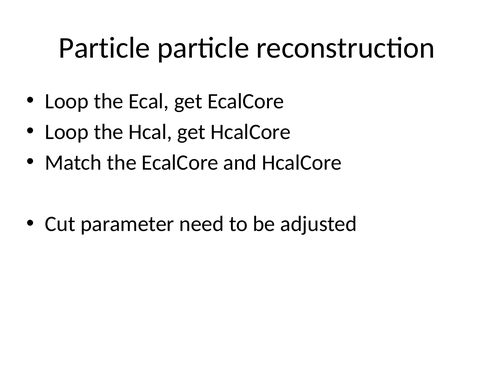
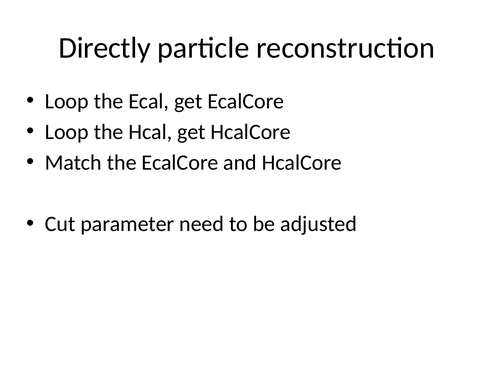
Particle at (104, 48): Particle -> Directly
